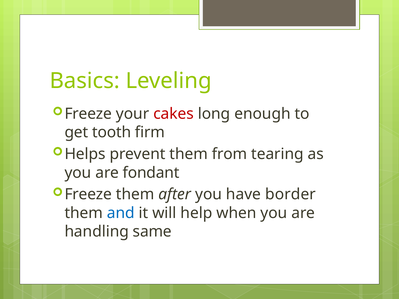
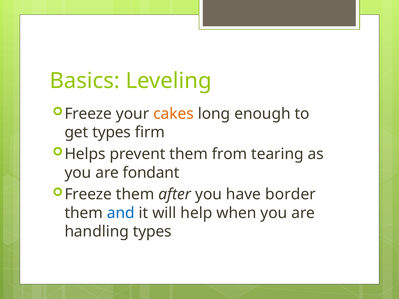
cakes colour: red -> orange
get tooth: tooth -> types
handling same: same -> types
